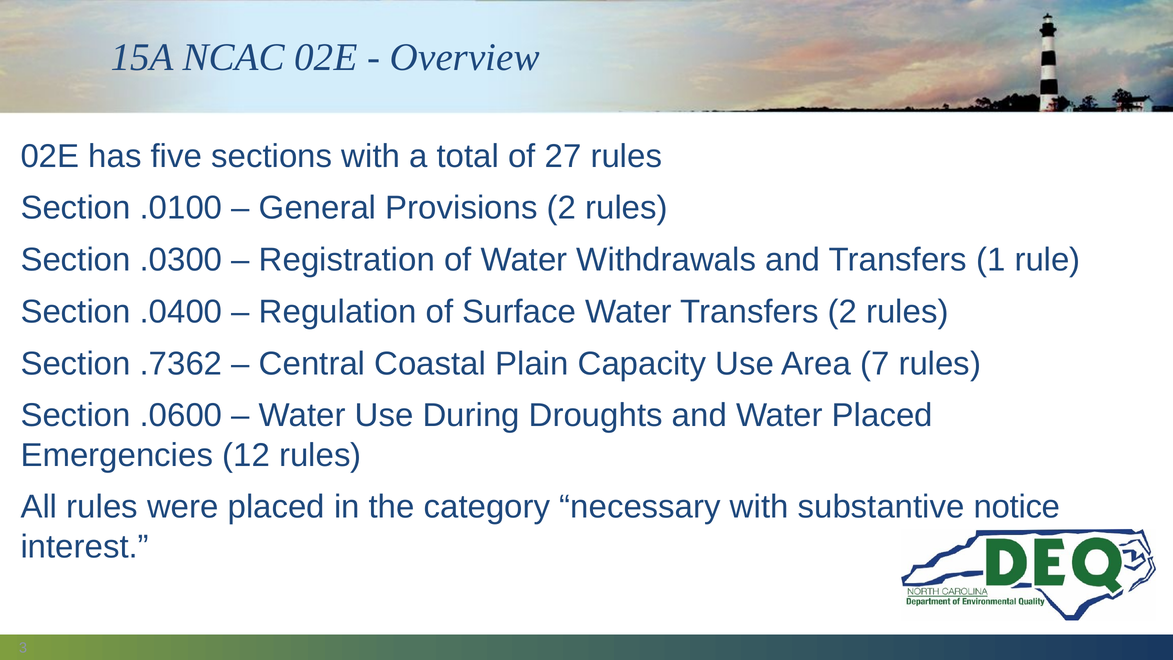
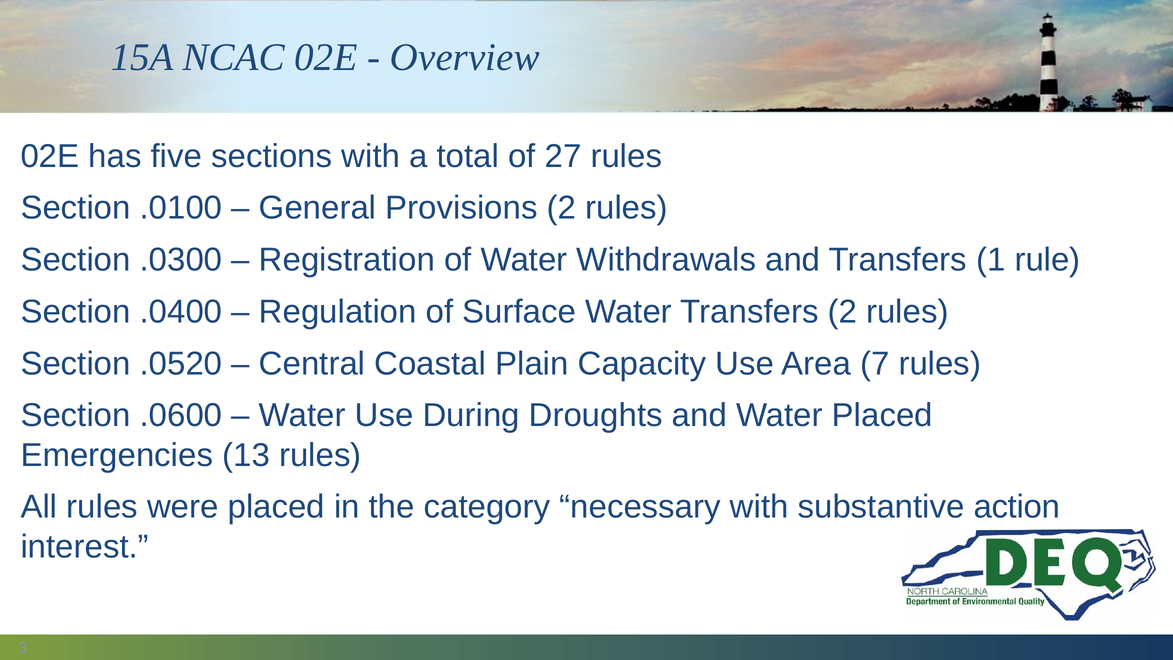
.7362: .7362 -> .0520
12: 12 -> 13
notice: notice -> action
